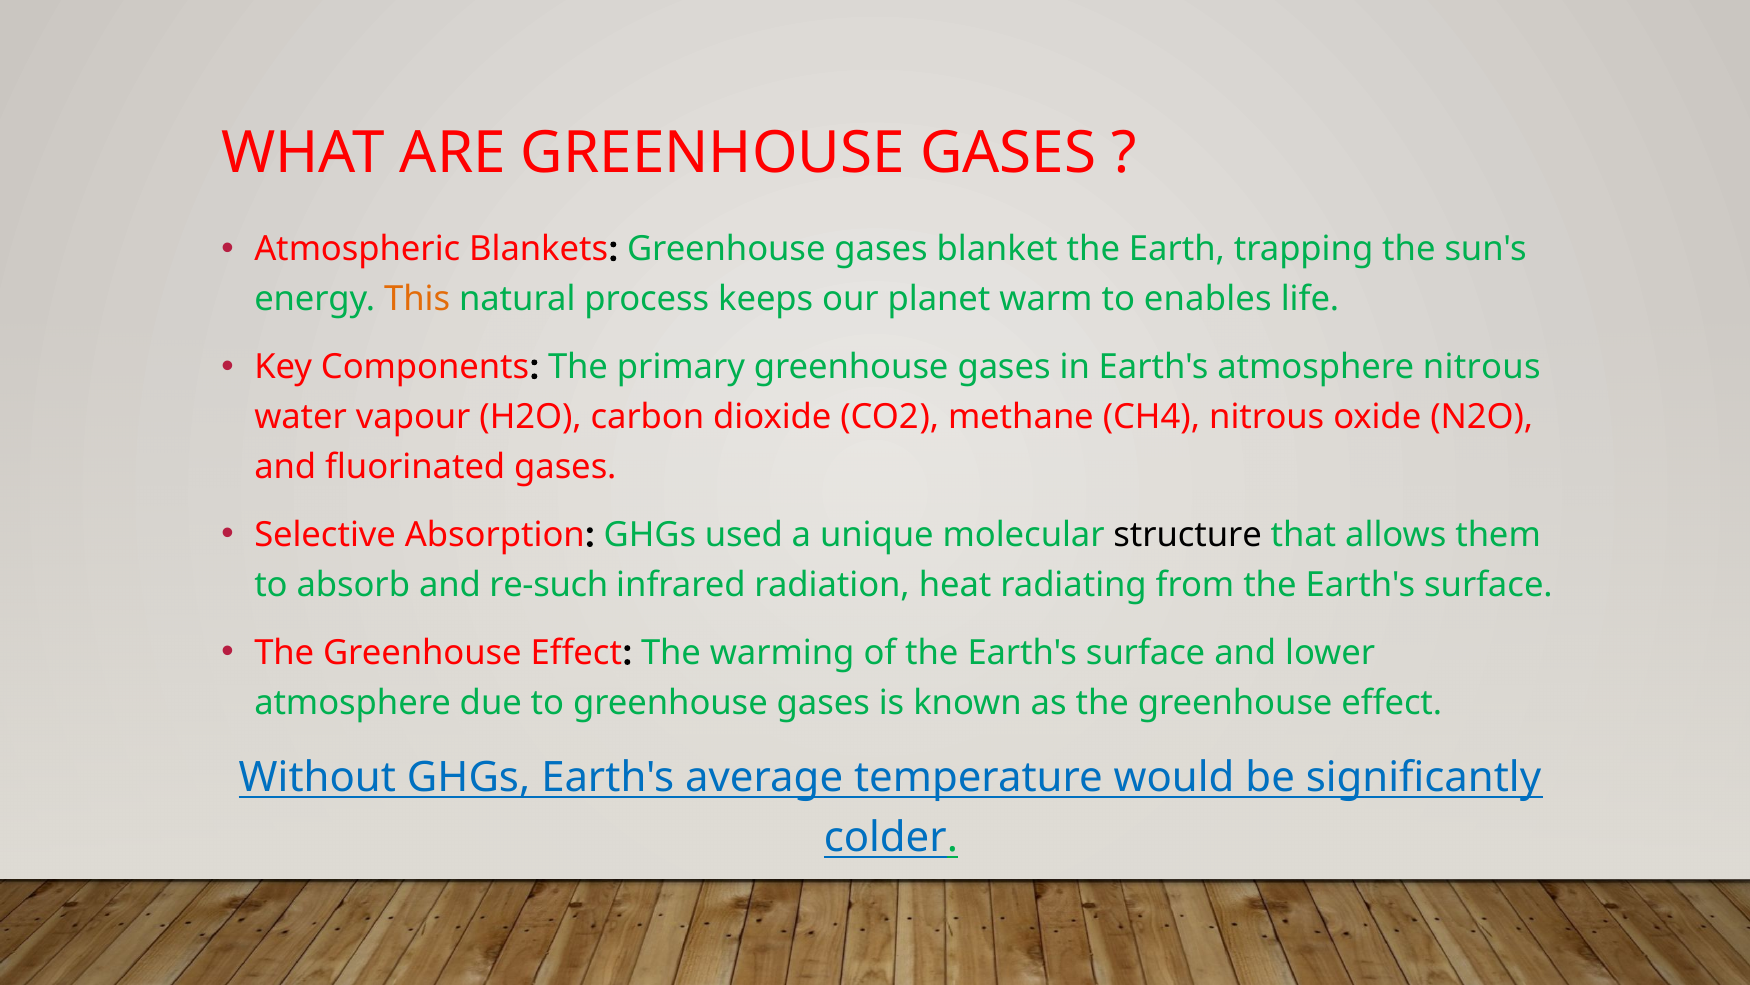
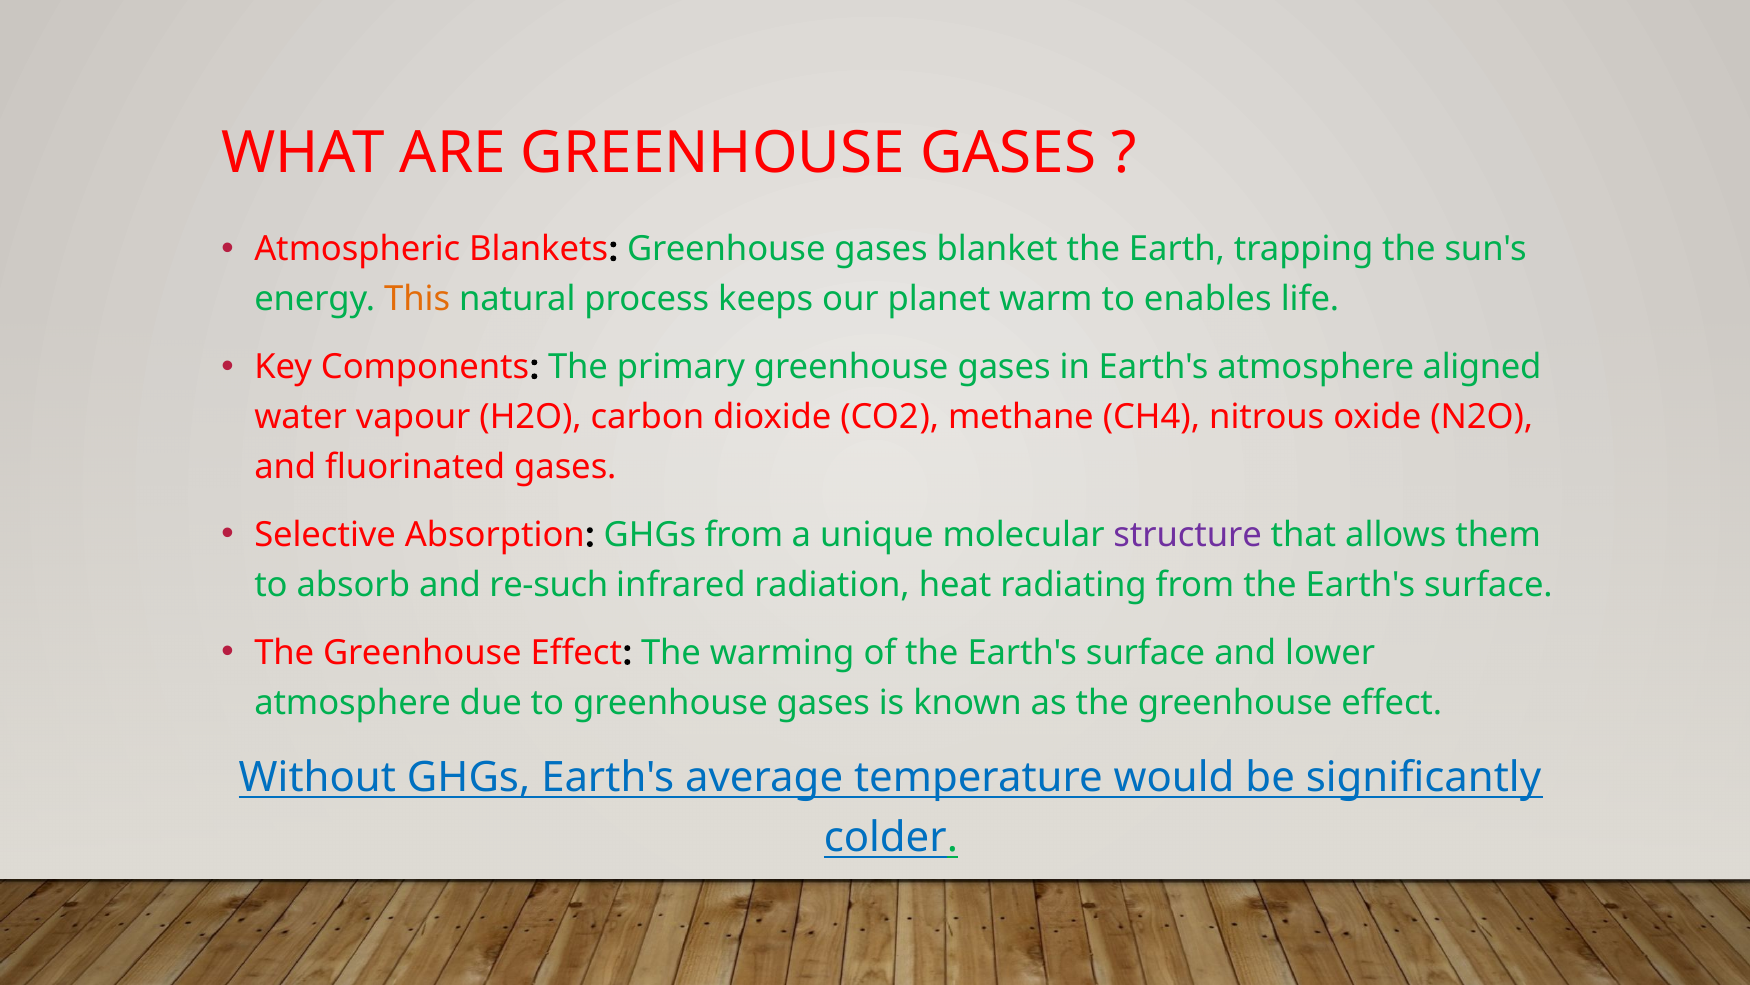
atmosphere nitrous: nitrous -> aligned
GHGs used: used -> from
structure colour: black -> purple
